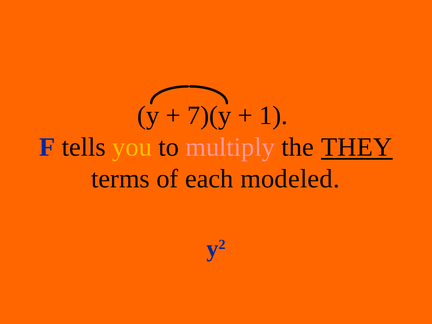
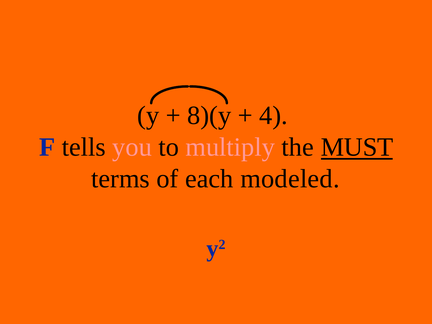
7)(y: 7)(y -> 8)(y
1: 1 -> 4
you colour: yellow -> pink
THEY: THEY -> MUST
